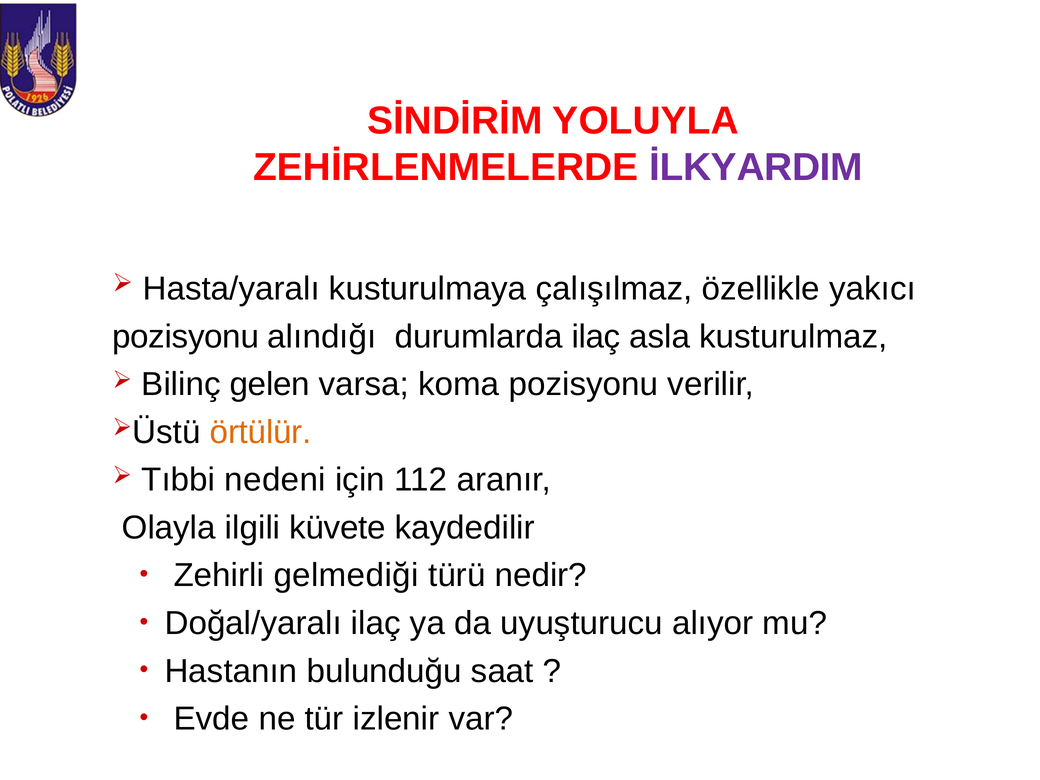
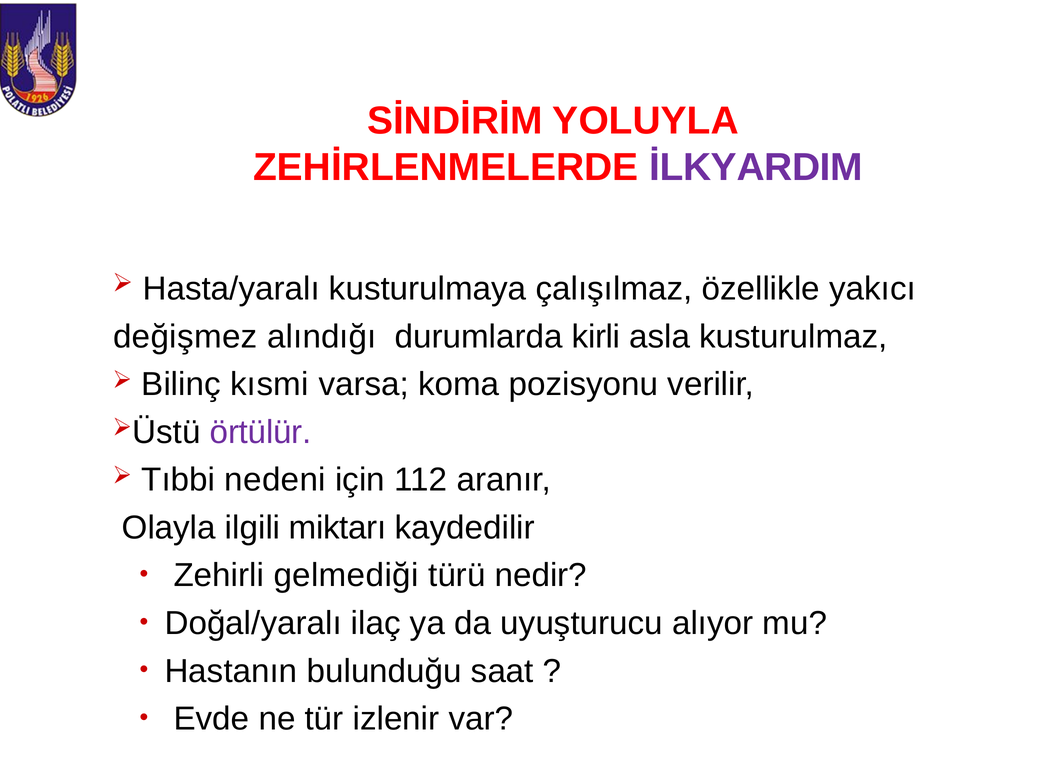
pozisyonu at (186, 337): pozisyonu -> değişmez
durumlarda ilaç: ilaç -> kirli
gelen: gelen -> kısmi
örtülür colour: orange -> purple
küvete: küvete -> miktarı
